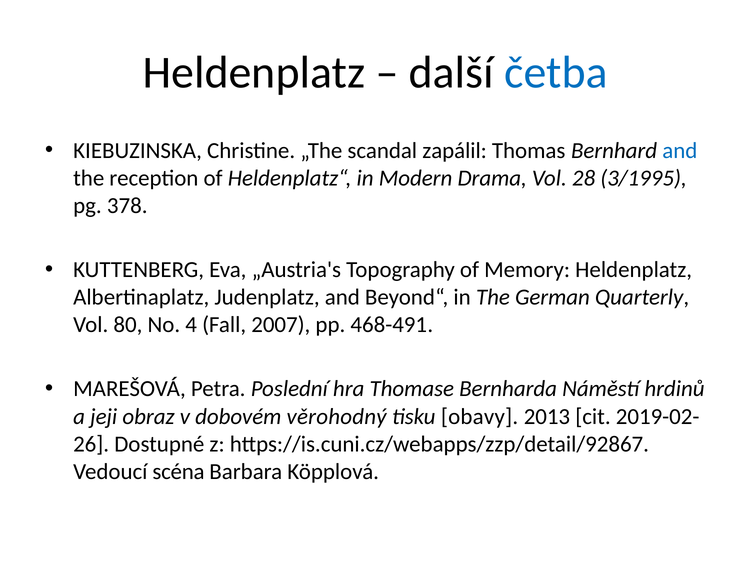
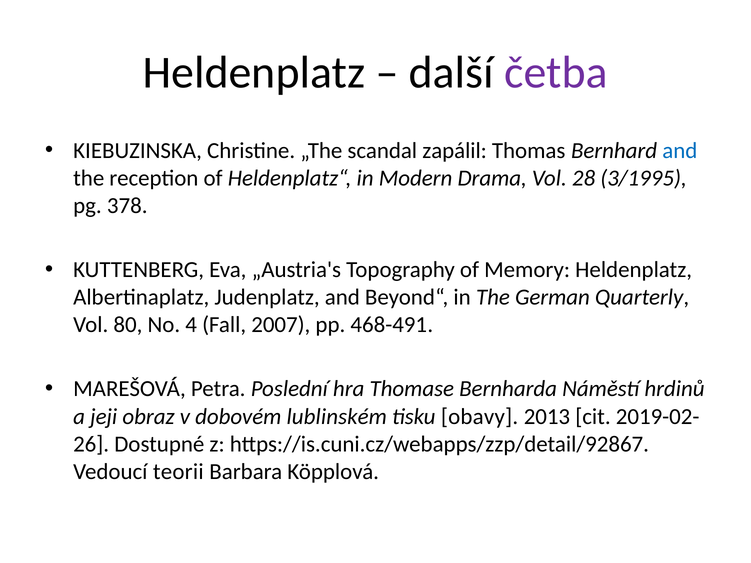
četba colour: blue -> purple
věrohodný: věrohodný -> lublinském
scéna: scéna -> teorii
